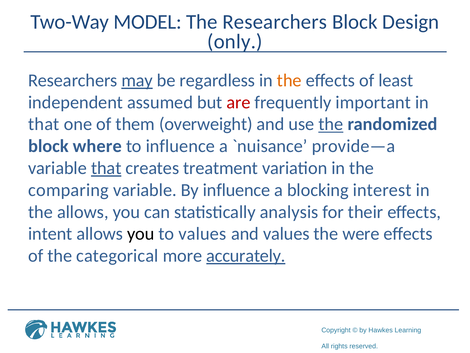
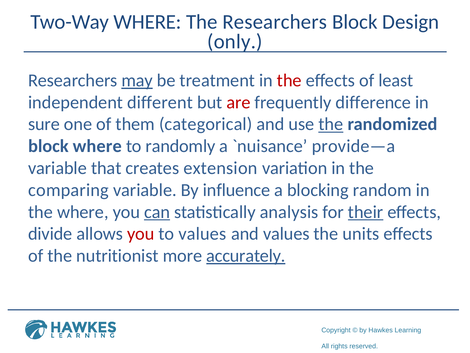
Two-Way MODEL: MODEL -> WHERE
regardless: regardless -> treatment
the at (289, 80) colour: orange -> red
assumed: assumed -> different
important: important -> difference
that at (44, 124): that -> sure
overweight: overweight -> categorical
to influence: influence -> randomly
that at (106, 168) underline: present -> none
treatment: treatment -> extension
interest: interest -> random
the allows: allows -> where
can underline: none -> present
their underline: none -> present
intent: intent -> divide
you at (141, 234) colour: black -> red
were: were -> units
categorical: categorical -> nutritionist
